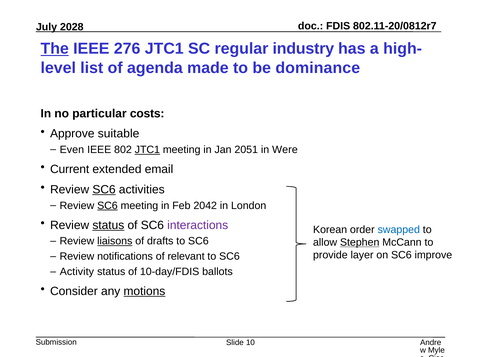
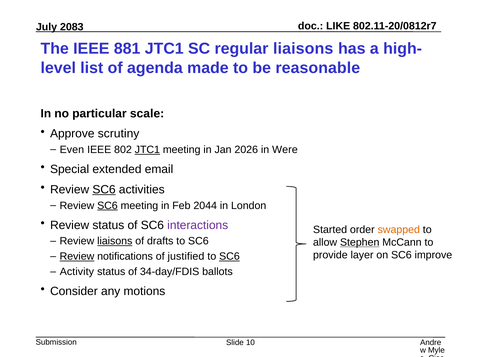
FDIS: FDIS -> LIKE
2028: 2028 -> 2083
The underline: present -> none
276: 276 -> 881
regular industry: industry -> liaisons
dominance: dominance -> reasonable
costs: costs -> scale
suitable: suitable -> scrutiny
2051: 2051 -> 2026
Current: Current -> Special
2042: 2042 -> 2044
status at (108, 226) underline: present -> none
Korean: Korean -> Started
swapped colour: blue -> orange
Review at (77, 257) underline: none -> present
relevant: relevant -> justified
SC6 at (229, 257) underline: none -> present
10-day/FDIS: 10-day/FDIS -> 34-day/FDIS
motions underline: present -> none
